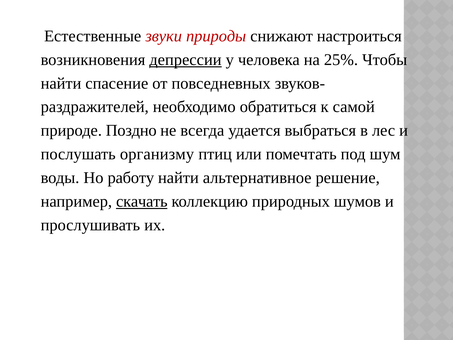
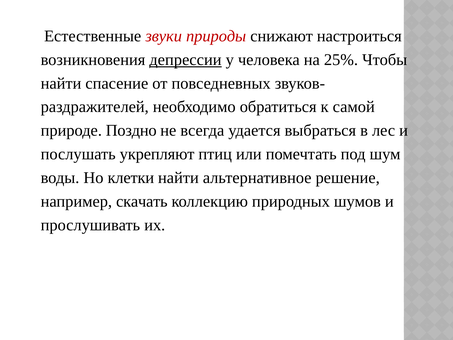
организму: организму -> укрепляют
работу: работу -> клетки
скачать underline: present -> none
